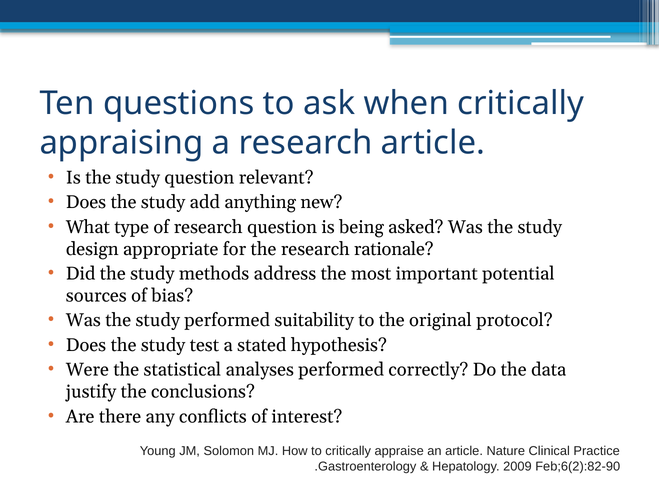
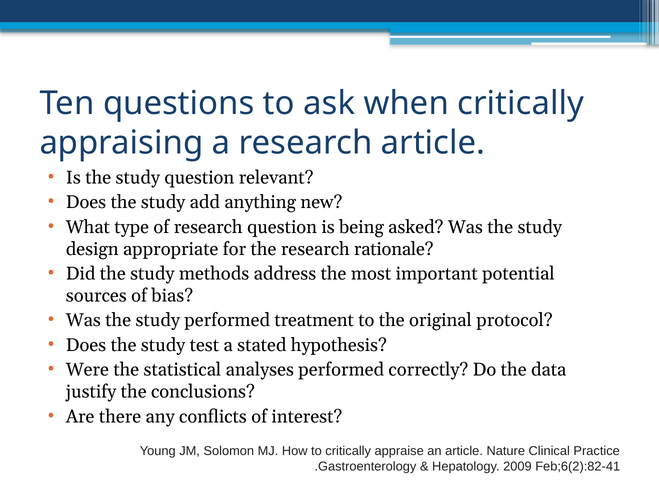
suitability: suitability -> treatment
Feb;6(2):82-90: Feb;6(2):82-90 -> Feb;6(2):82-41
